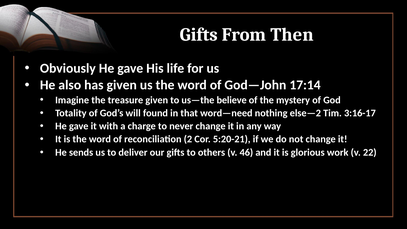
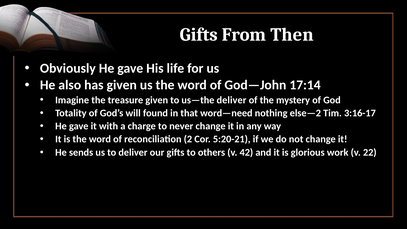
us—the believe: believe -> deliver
46: 46 -> 42
